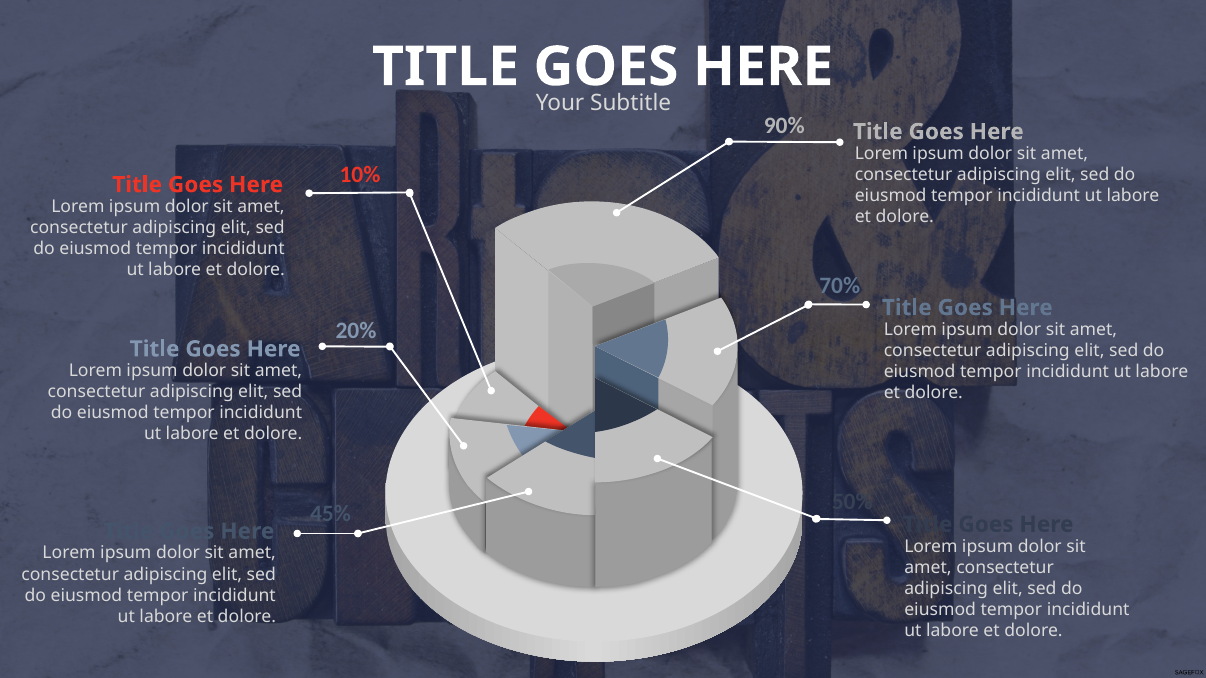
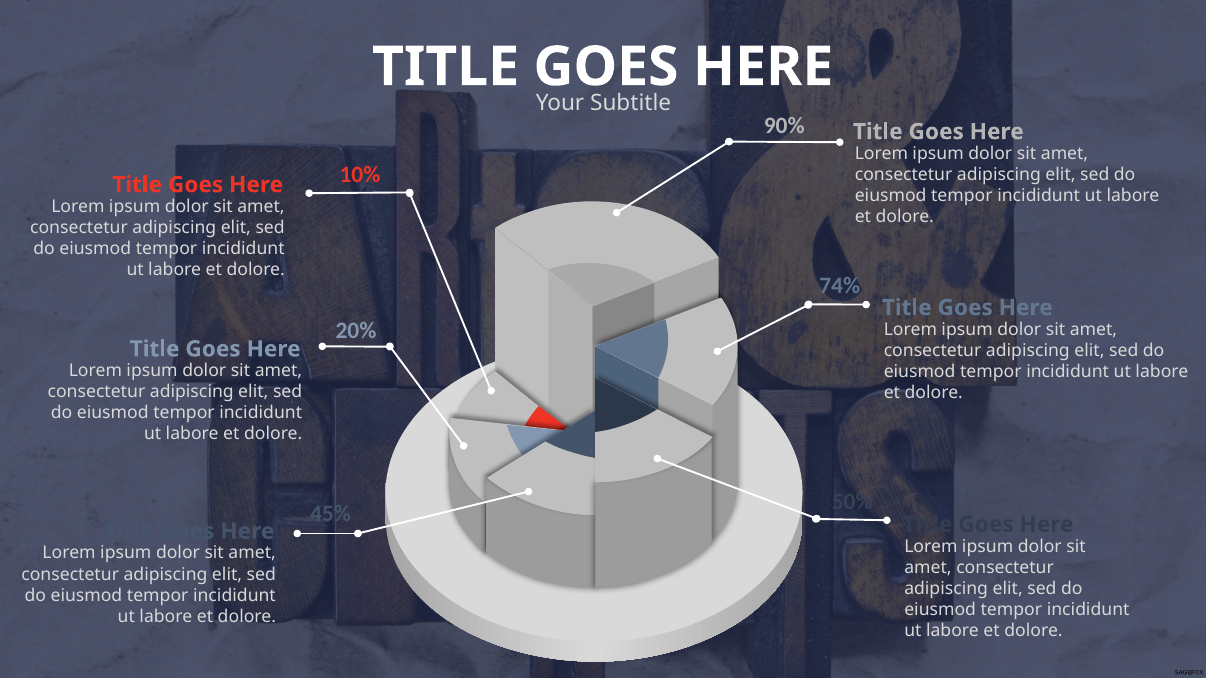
70%: 70% -> 74%
